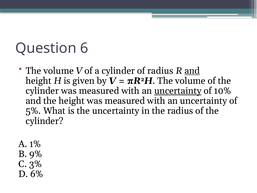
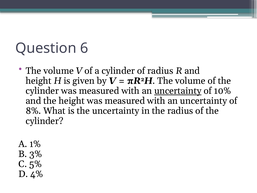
and at (192, 71) underline: present -> none
5%: 5% -> 8%
9%: 9% -> 3%
3%: 3% -> 5%
6%: 6% -> 4%
